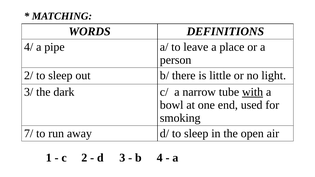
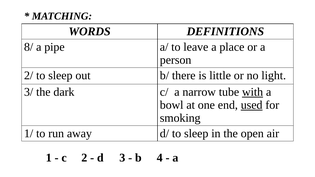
4/: 4/ -> 8/
used underline: none -> present
7/: 7/ -> 1/
